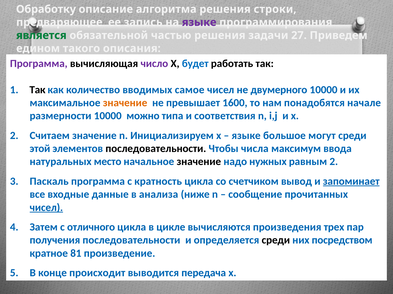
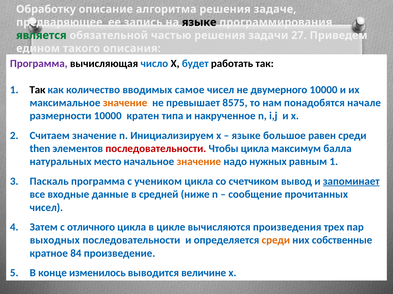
строки: строки -> задаче
языке at (199, 22) colour: purple -> black
число colour: purple -> blue
1600: 1600 -> 8575
можно: можно -> кратен
соответствия: соответствия -> накрученное
могут: могут -> равен
этой: этой -> then
последовательности at (156, 149) colour: black -> red
Чтобы числа: числа -> цикла
ввода: ввода -> балла
значение at (199, 162) colour: black -> orange
равным 2: 2 -> 1
кратность: кратность -> учеником
анализа: анализа -> средней
чисел at (46, 208) underline: present -> none
получения: получения -> выходных
среди at (276, 241) colour: black -> orange
посредством: посредством -> собственные
81: 81 -> 84
происходит: происходит -> изменилось
передача: передача -> величине
